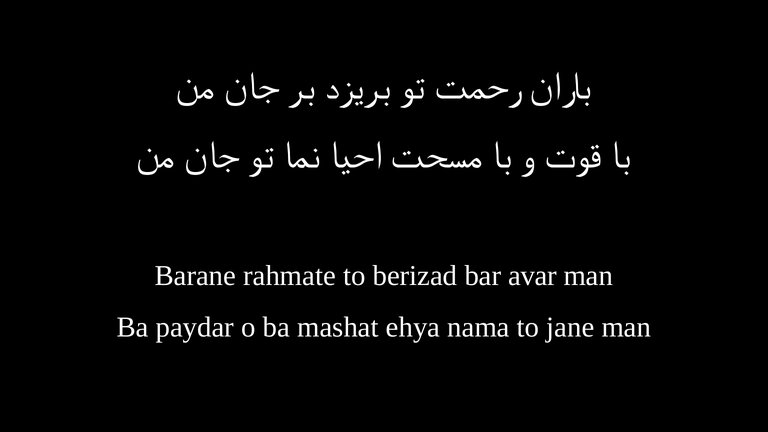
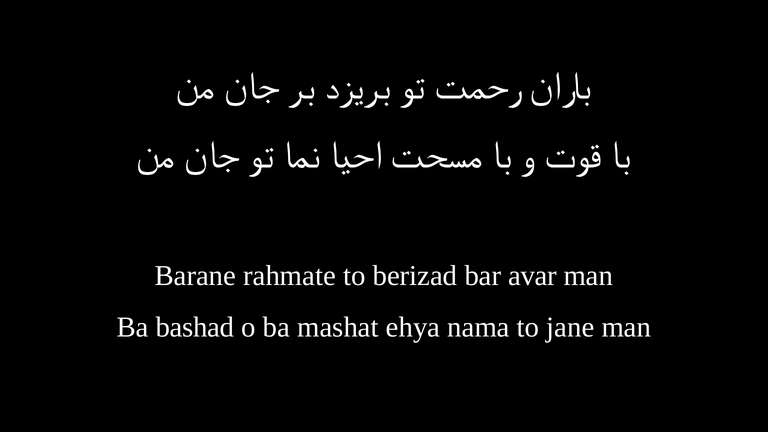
paydar: paydar -> bashad
